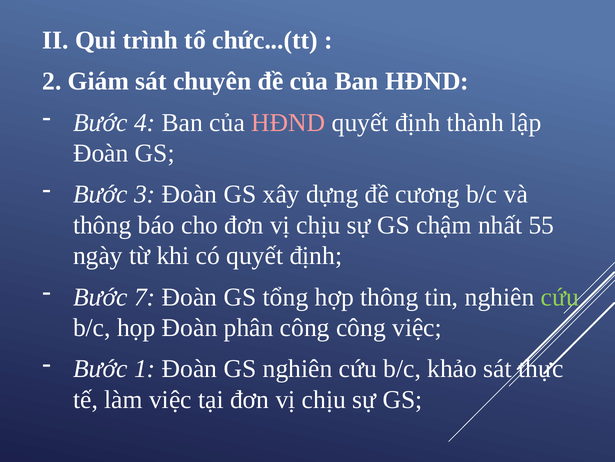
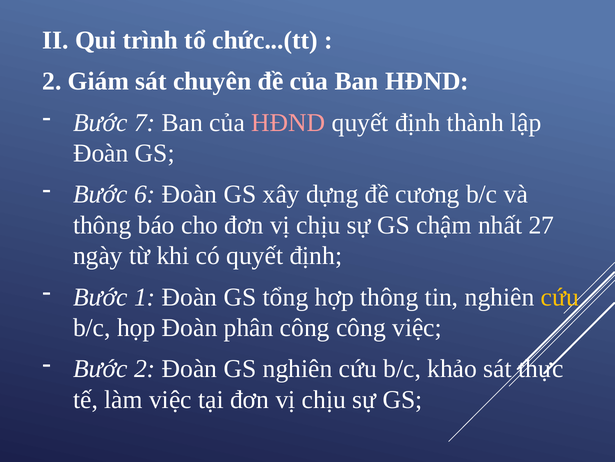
4: 4 -> 7
3: 3 -> 6
55: 55 -> 27
7: 7 -> 1
cứu at (560, 297) colour: light green -> yellow
Bước 1: 1 -> 2
